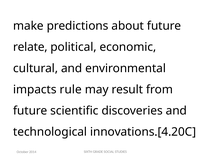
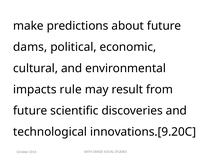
relate: relate -> dams
innovations.[4.20C: innovations.[4.20C -> innovations.[9.20C
